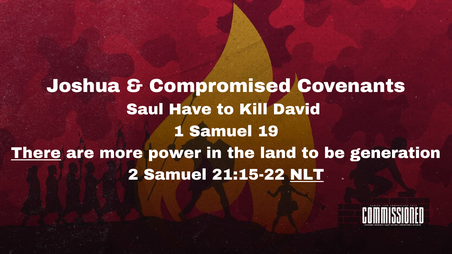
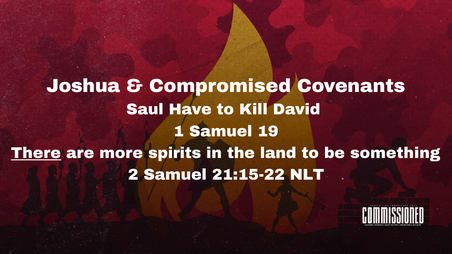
power: power -> spirits
generation: generation -> something
NLT underline: present -> none
